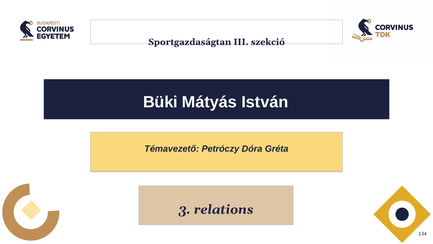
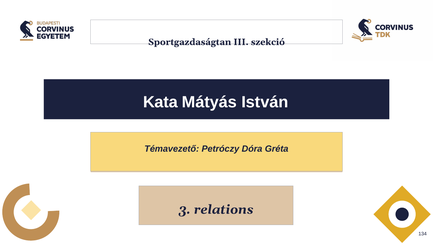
Büki: Büki -> Kata
